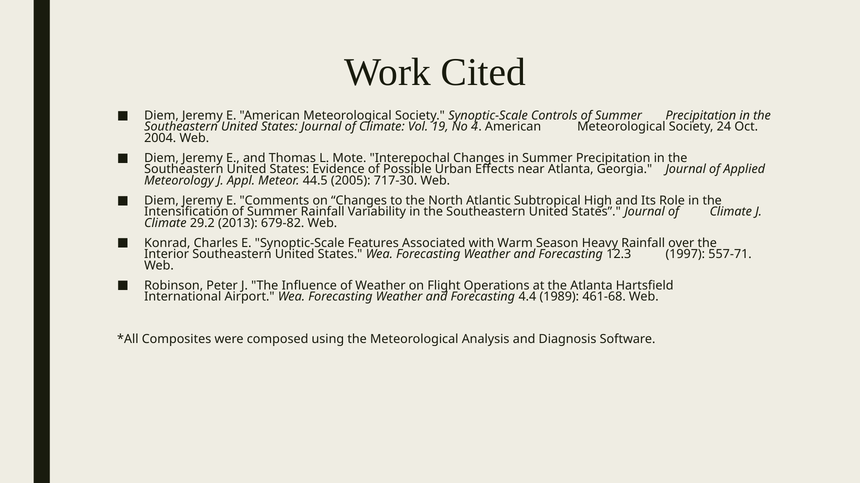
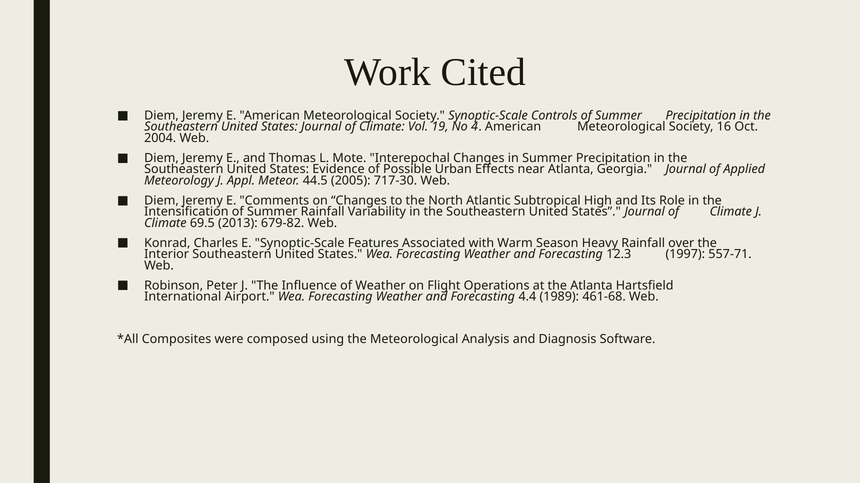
24: 24 -> 16
29.2: 29.2 -> 69.5
